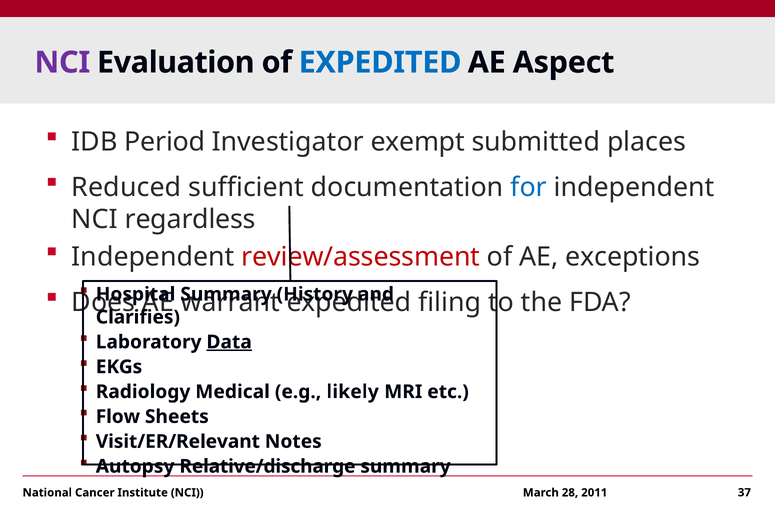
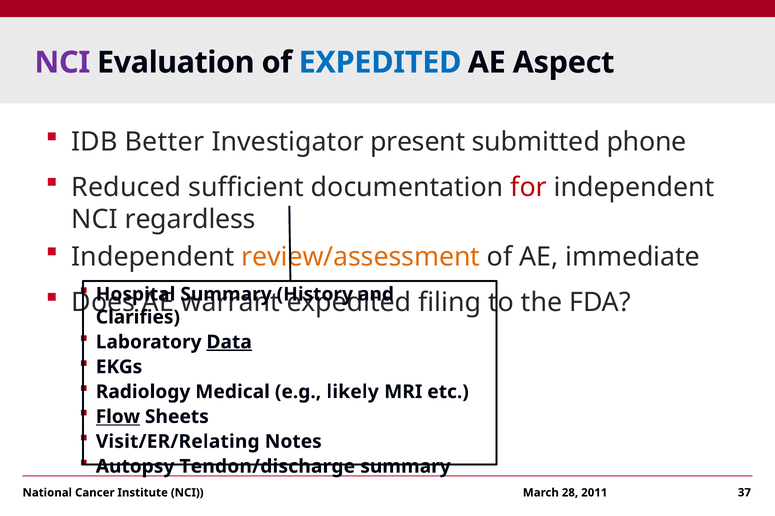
Period: Period -> Better
exempt: exempt -> present
places: places -> phone
for colour: blue -> red
review/assessment colour: red -> orange
exceptions: exceptions -> immediate
Flow underline: none -> present
Visit/ER/Relevant: Visit/ER/Relevant -> Visit/ER/Relating
Relative/discharge: Relative/discharge -> Tendon/discharge
